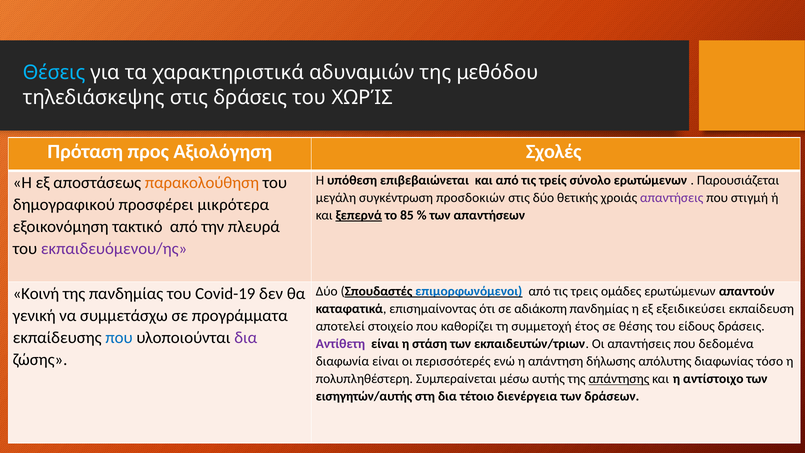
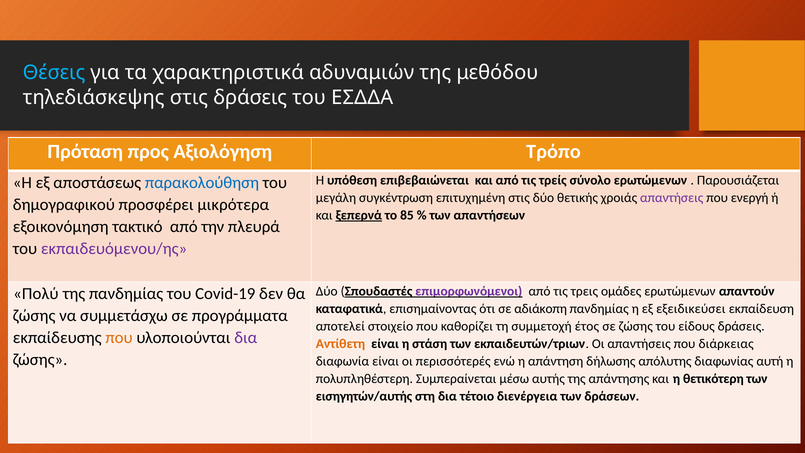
ΧΩΡΊΣ: ΧΩΡΊΣ -> ΕΣΔΔΑ
Σχολές: Σχολές -> Τρόπο
παρακολούθηση colour: orange -> blue
προσδοκιών: προσδοκιών -> επιτυχημένη
στιγμή: στιγμή -> ενεργή
επιμορφωνόμενοι colour: blue -> purple
Κοινή: Κοινή -> Πολύ
γενική at (34, 315): γενική -> ζώσης
σε θέσης: θέσης -> ζώσης
που at (119, 337) colour: blue -> orange
Αντίθετη colour: purple -> orange
δεδομένα: δεδομένα -> διάρκειας
τόσο: τόσο -> αυτή
απάντησης underline: present -> none
αντίστοιχο: αντίστοιχο -> θετικότερη
